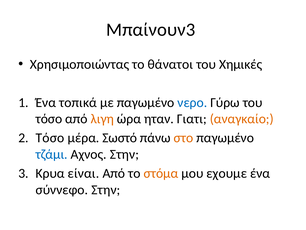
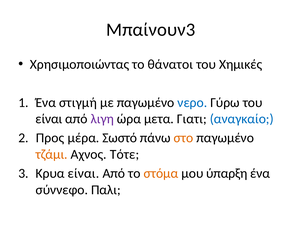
τοπικά: τοπικά -> στιγμή
τόσο at (49, 119): τόσο -> είναι
λιγη colour: orange -> purple
ηταν: ηταν -> μετα
αναγκαίο colour: orange -> blue
Τόσο at (50, 138): Τόσο -> Προς
τζάμι colour: blue -> orange
Αχνος Στην: Στην -> Τότε
εχουμε: εχουμε -> ύπαρξη
σύννεφο Στην: Στην -> Παλι
